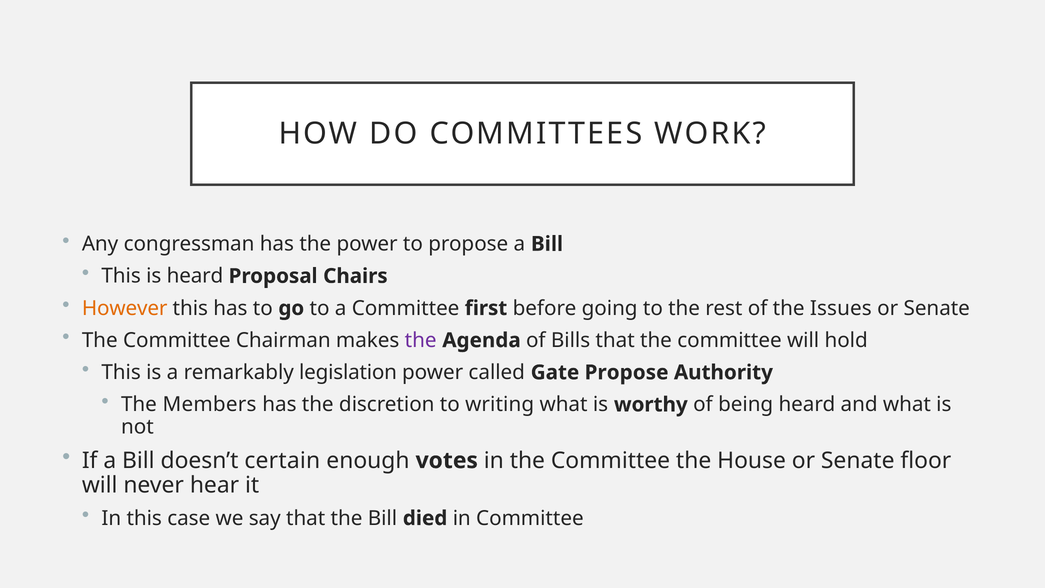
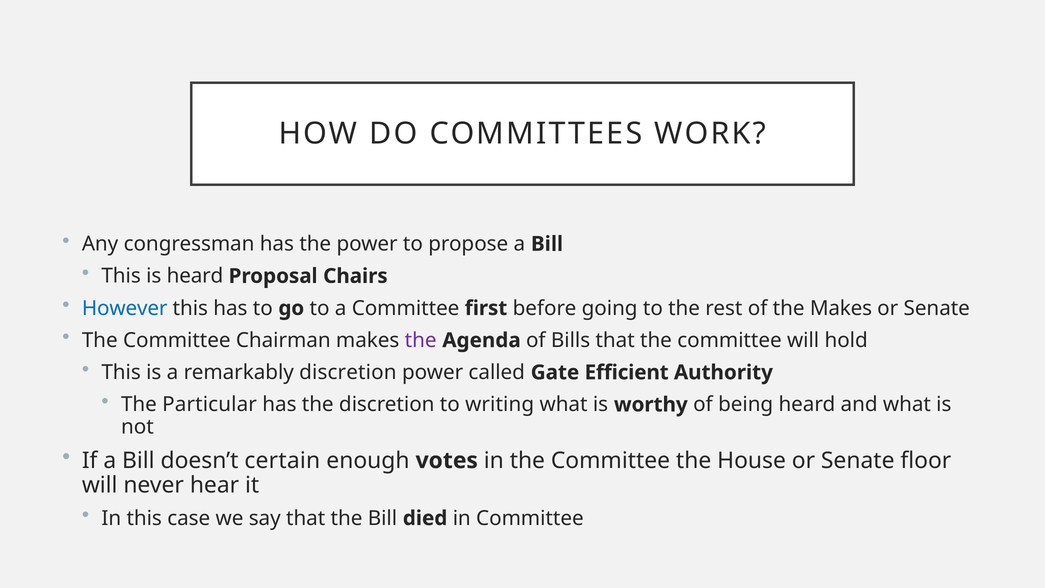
However colour: orange -> blue
the Issues: Issues -> Makes
remarkably legislation: legislation -> discretion
Gate Propose: Propose -> Efficient
Members: Members -> Particular
